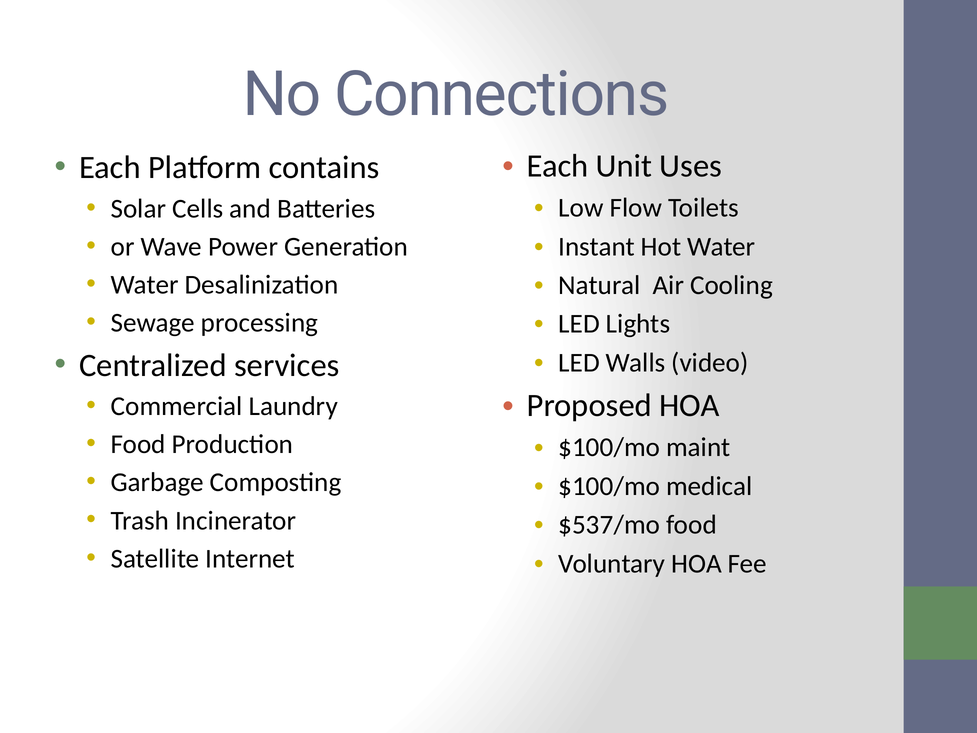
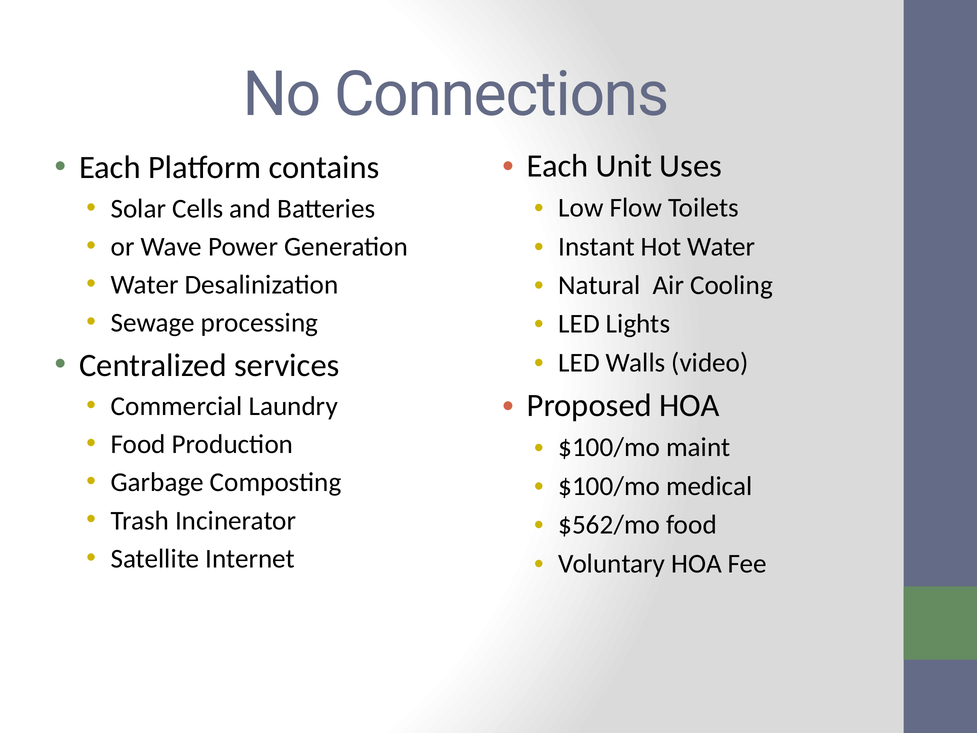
$537/mo: $537/mo -> $562/mo
